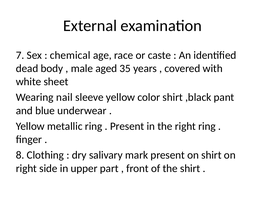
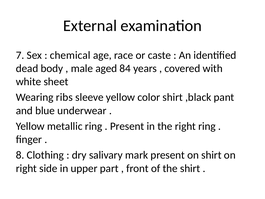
35: 35 -> 84
nail: nail -> ribs
